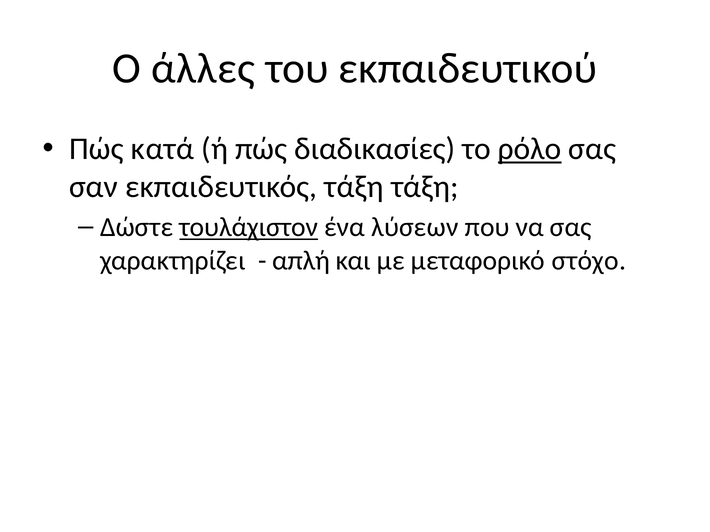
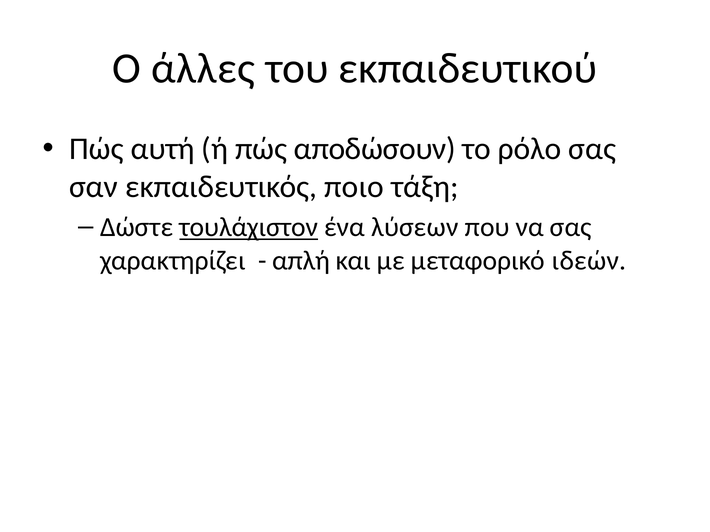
κατά: κατά -> αυτή
διαδικασίες: διαδικασίες -> αποδώσουν
ρόλο underline: present -> none
εκπαιδευτικός τάξη: τάξη -> ποιο
στόχο: στόχο -> ιδεών
